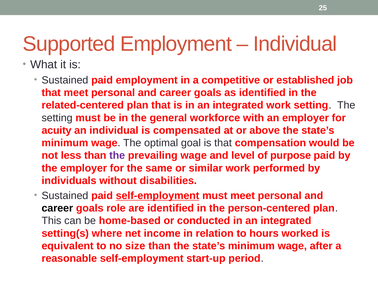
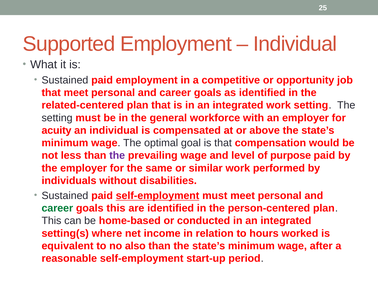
established: established -> opportunity
career at (57, 209) colour: black -> green
goals role: role -> this
size: size -> also
